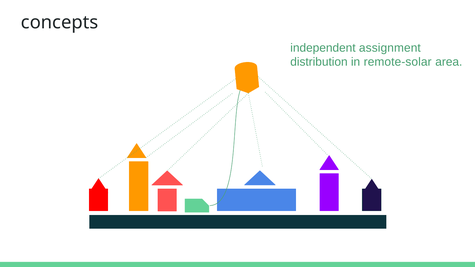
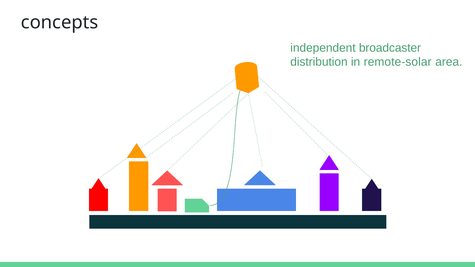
assignment: assignment -> broadcaster
